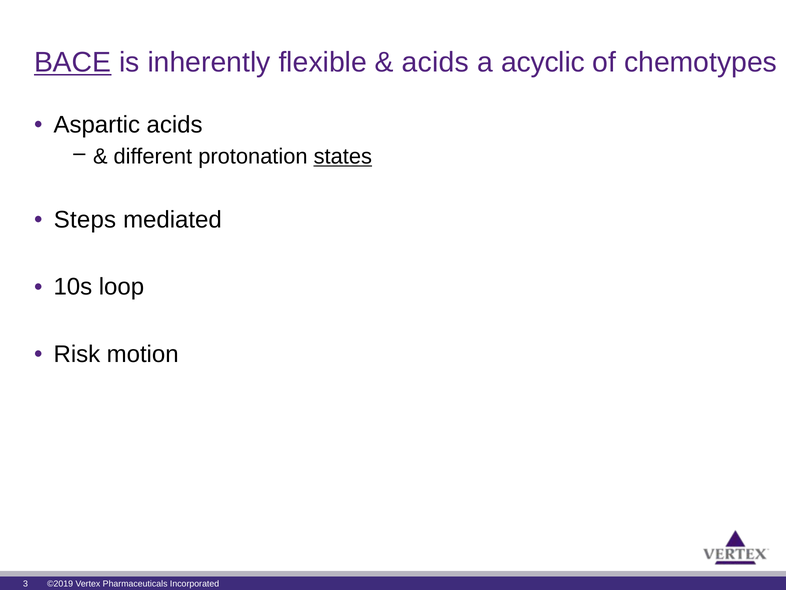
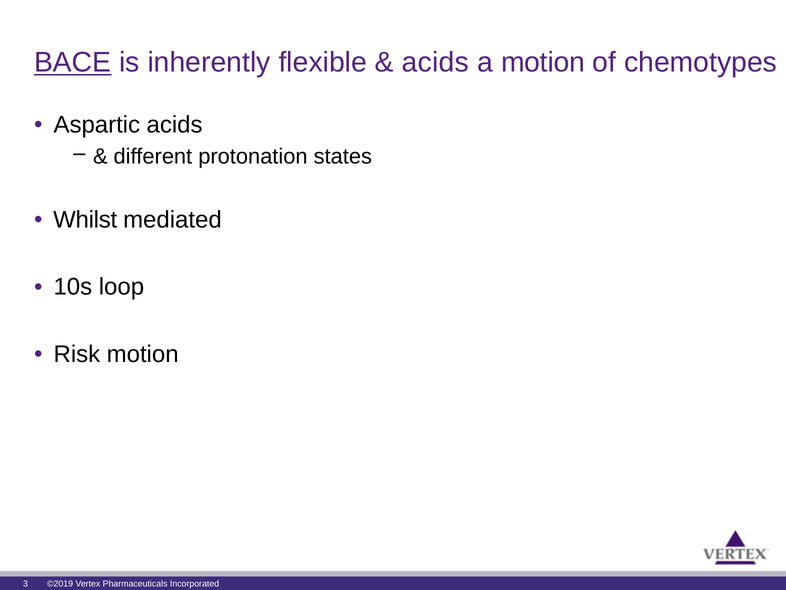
a acyclic: acyclic -> motion
states underline: present -> none
Steps: Steps -> Whilst
